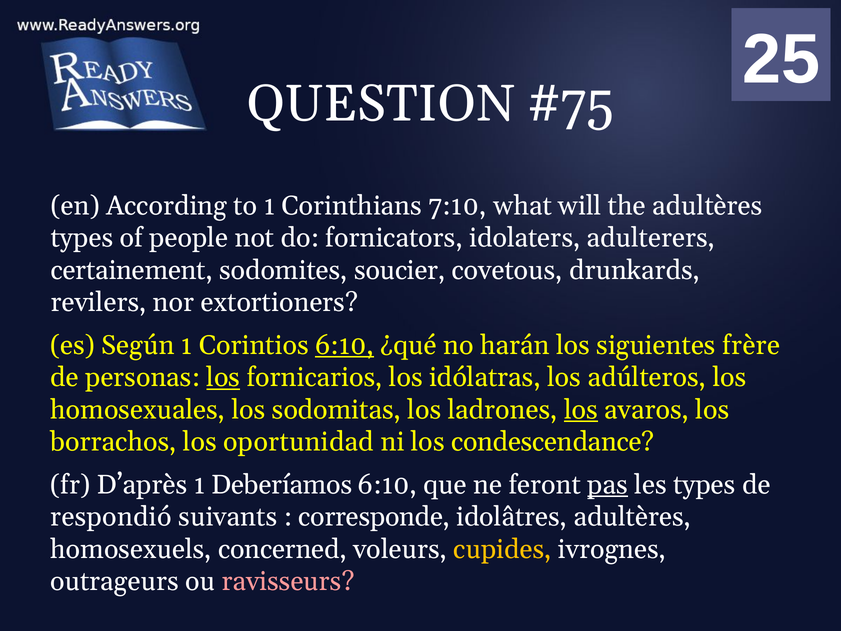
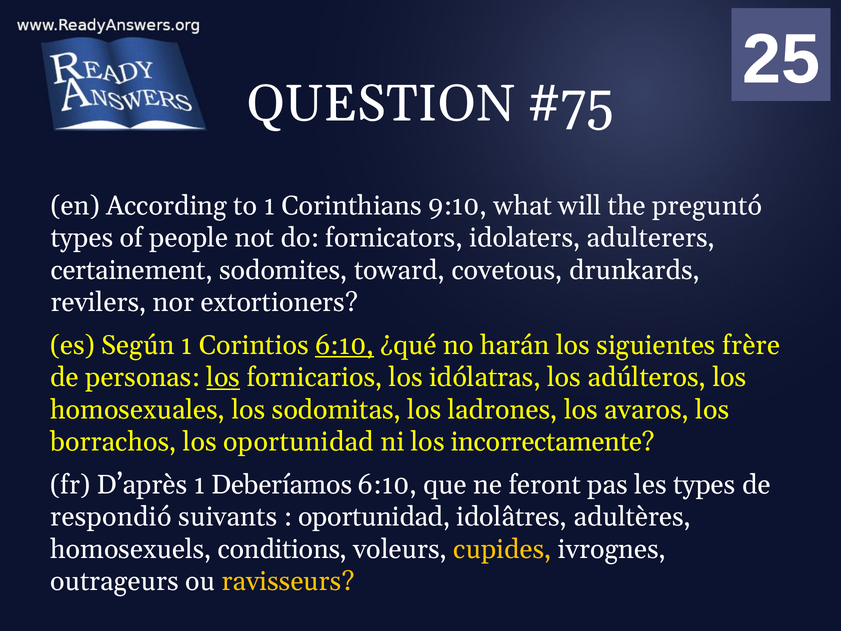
7:10: 7:10 -> 9:10
the adultères: adultères -> preguntó
soucier: soucier -> toward
los at (581, 410) underline: present -> none
condescendance: condescendance -> incorrectamente
pas underline: present -> none
corresponde at (374, 517): corresponde -> oportunidad
concerned: concerned -> conditions
ravisseurs colour: pink -> yellow
